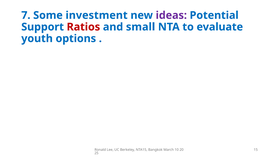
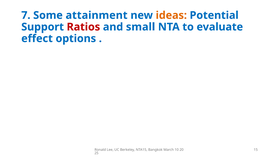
investment: investment -> attainment
ideas colour: purple -> orange
youth: youth -> effect
